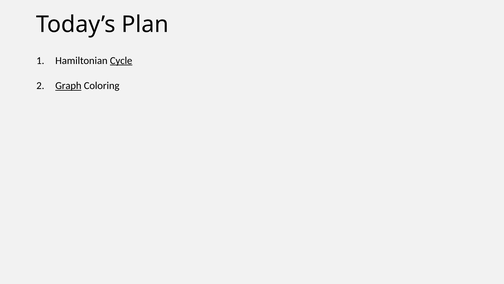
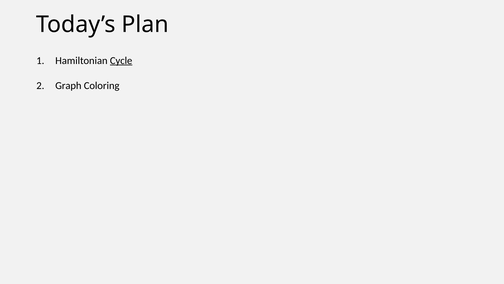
Graph underline: present -> none
